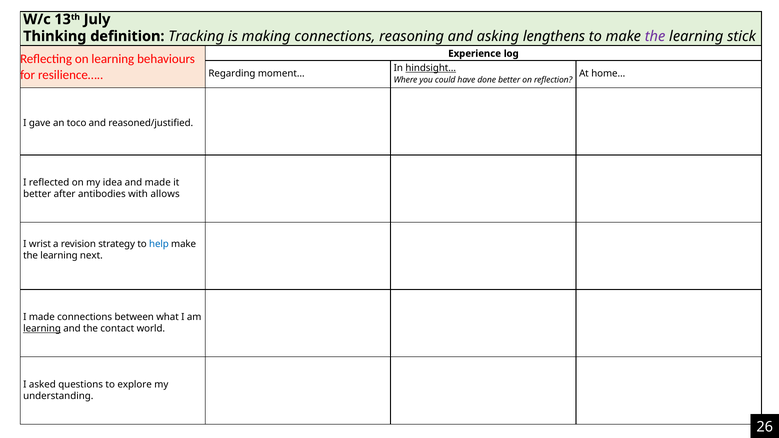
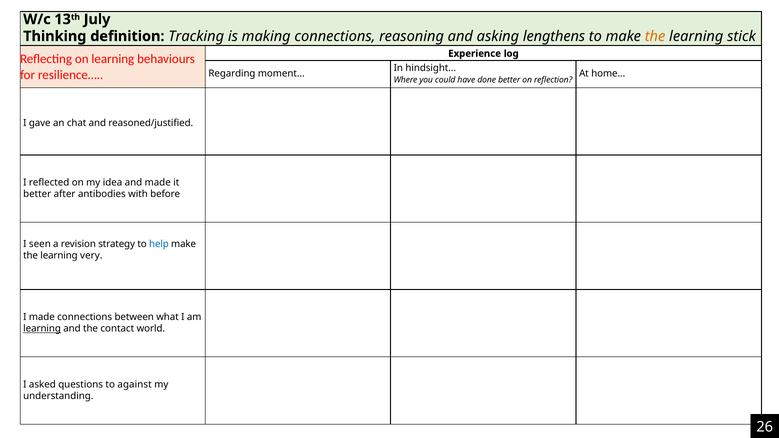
the at (655, 36) colour: purple -> orange
hindsight… underline: present -> none
toco: toco -> chat
allows: allows -> before
wrist: wrist -> seen
next: next -> very
explore: explore -> against
